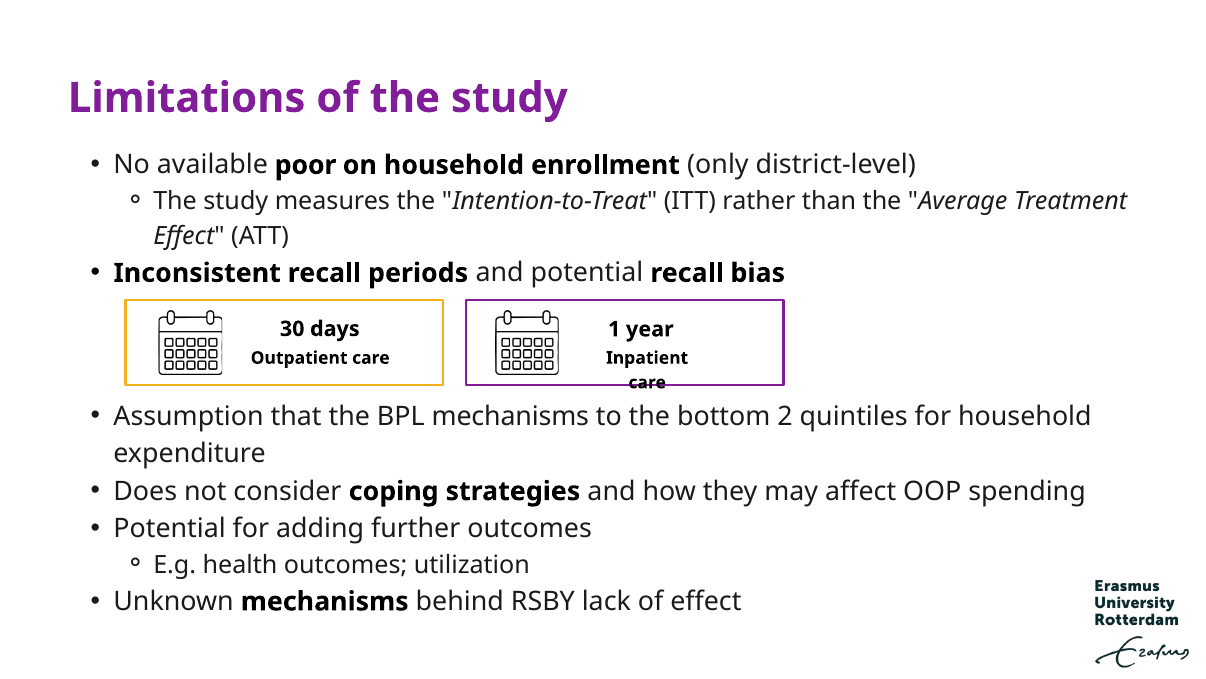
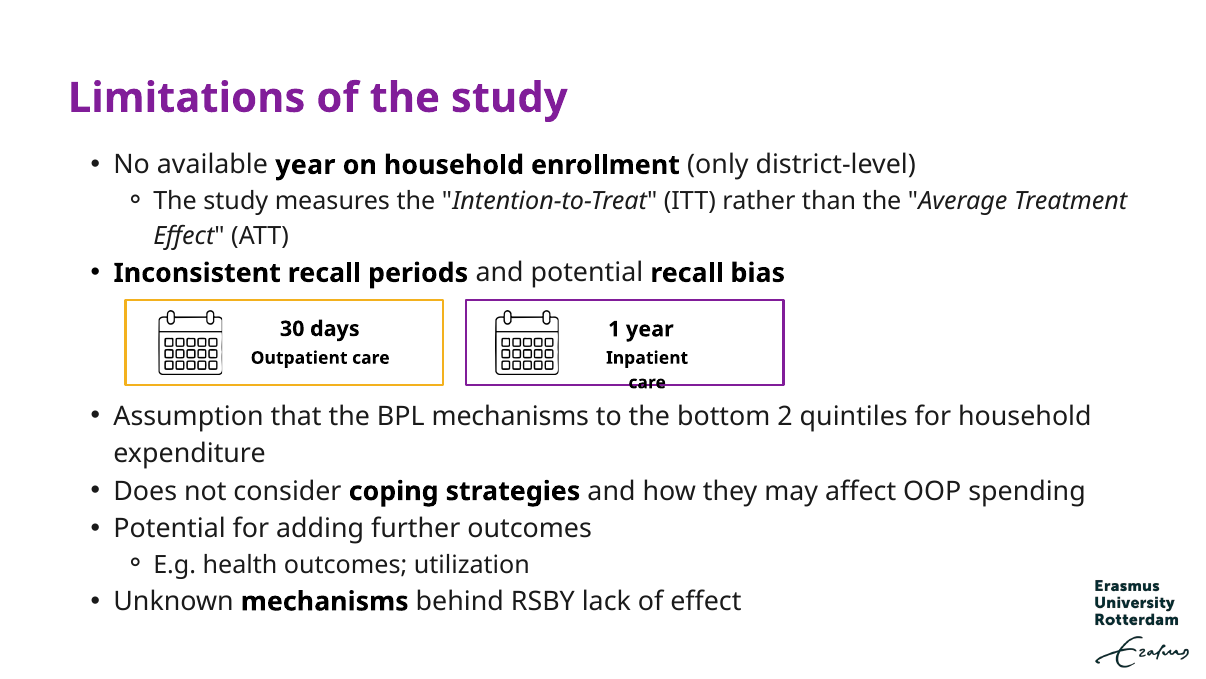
available poor: poor -> year
